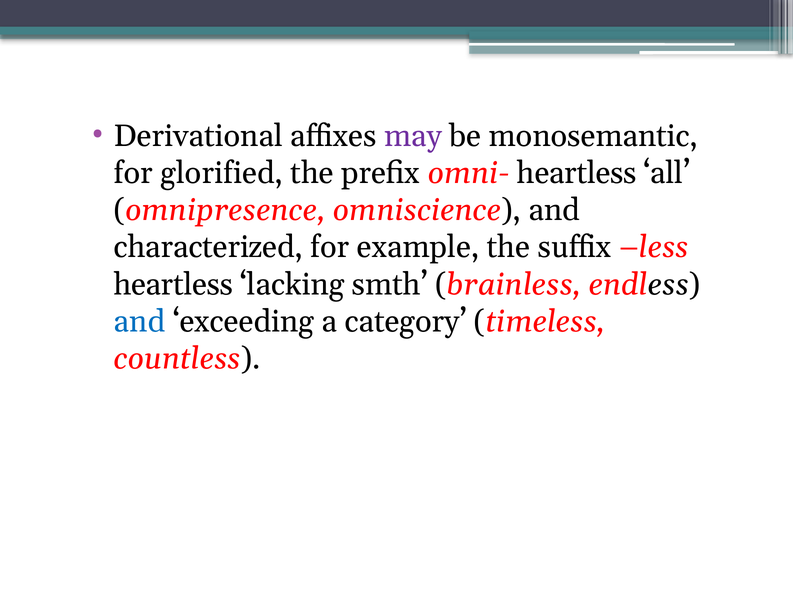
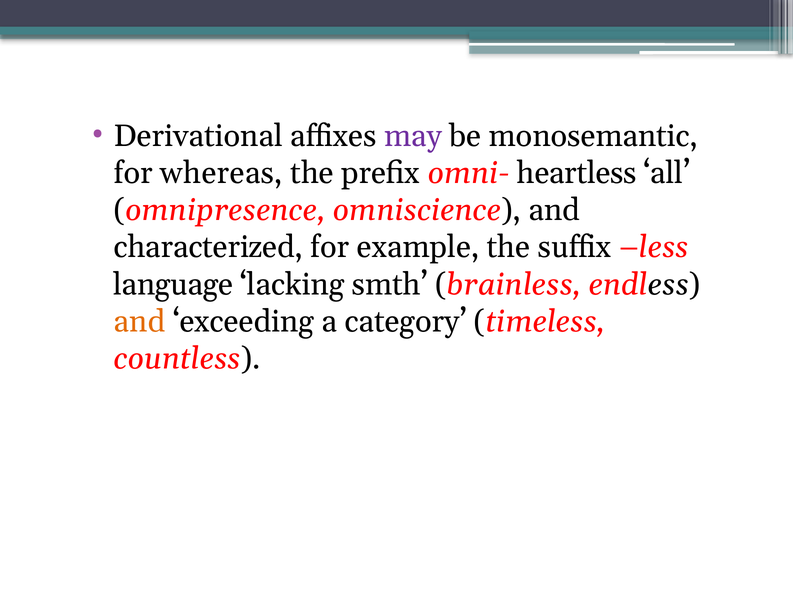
glorified: glorified -> whereas
heartless at (173, 284): heartless -> language
and at (140, 321) colour: blue -> orange
